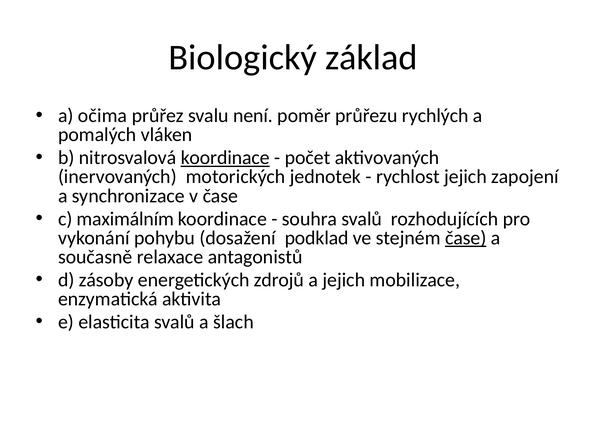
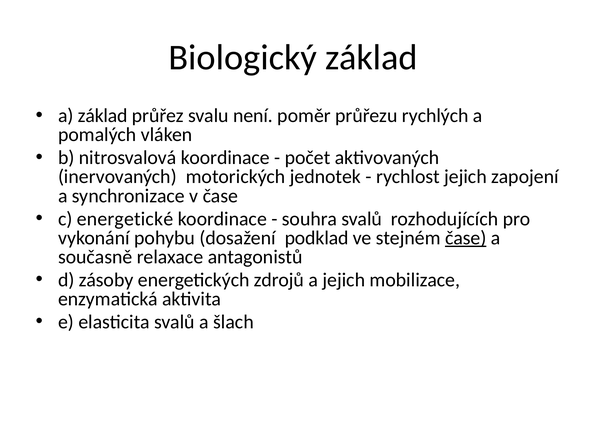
a očima: očima -> základ
koordinace at (225, 158) underline: present -> none
maximálním: maximálním -> energetické
